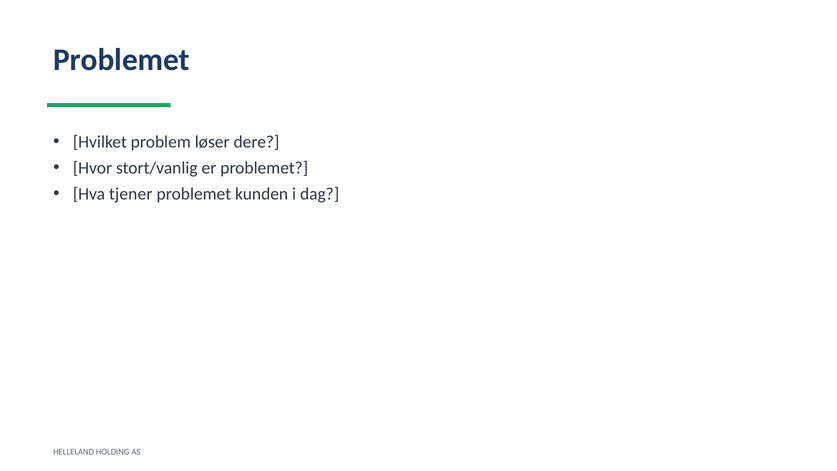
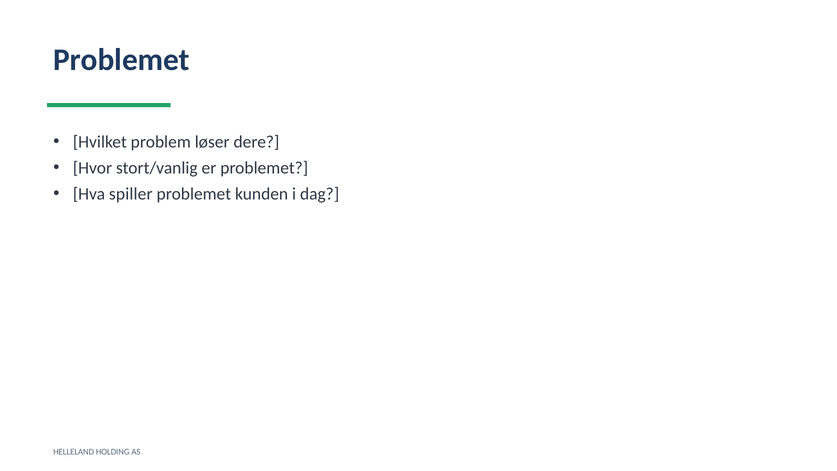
tjener: tjener -> spiller
